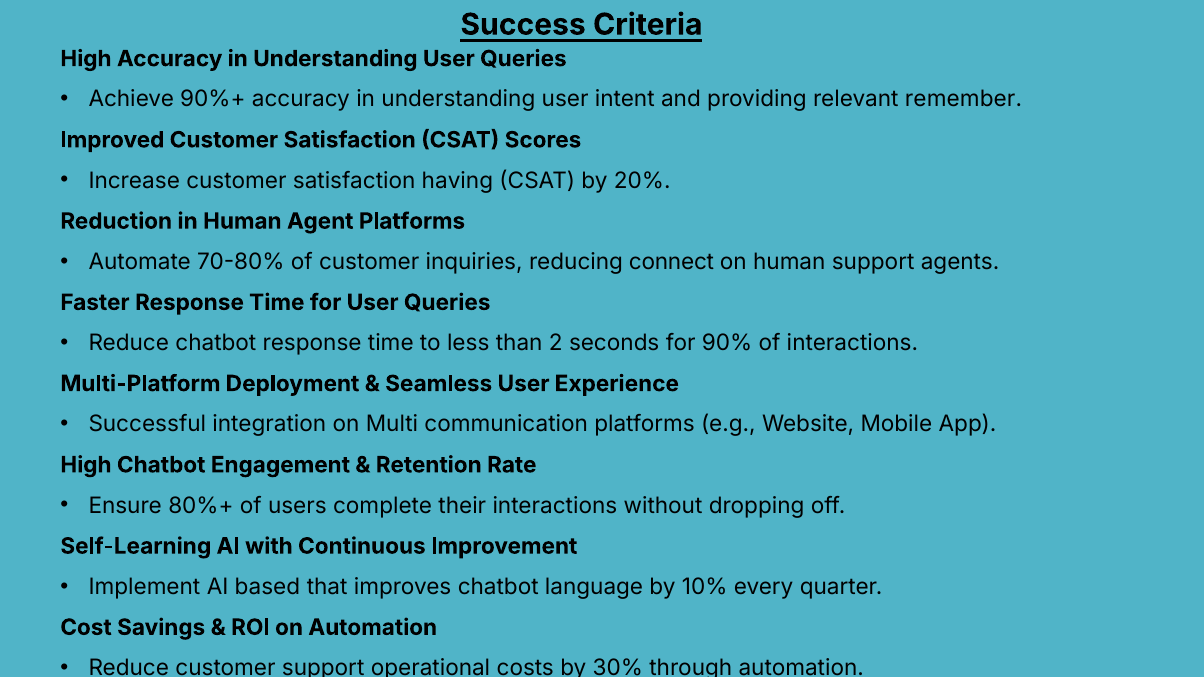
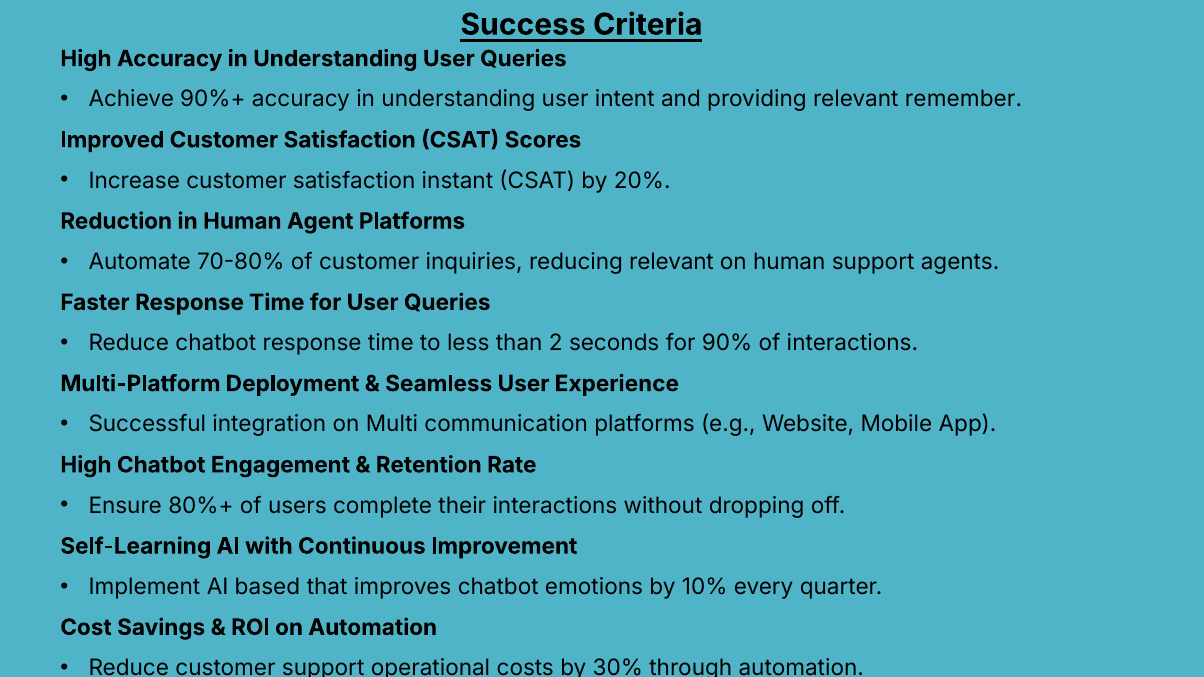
having: having -> instant
reducing connect: connect -> relevant
language: language -> emotions
